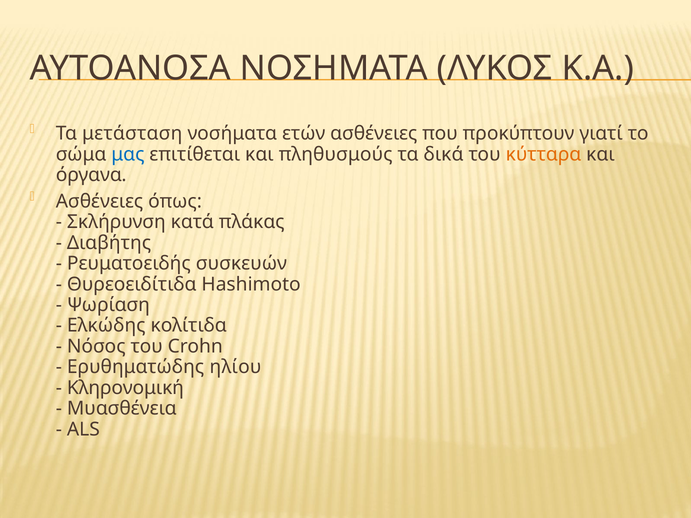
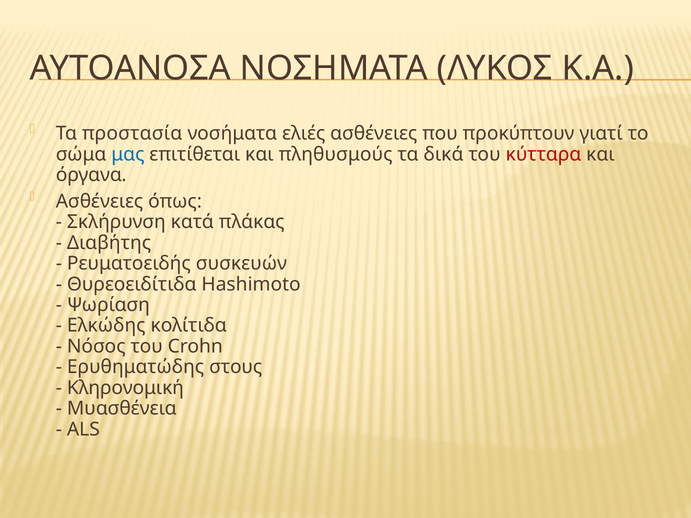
μετάσταση: μετάσταση -> προστασία
ετών: ετών -> ελιές
κύτταρα colour: orange -> red
ηλίου: ηλίου -> στους
